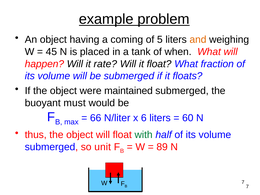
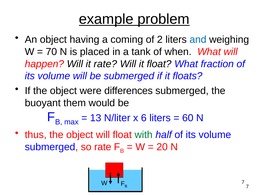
5: 5 -> 2
and colour: orange -> blue
45: 45 -> 70
maintained: maintained -> differences
must: must -> them
66: 66 -> 13
so unit: unit -> rate
89: 89 -> 20
